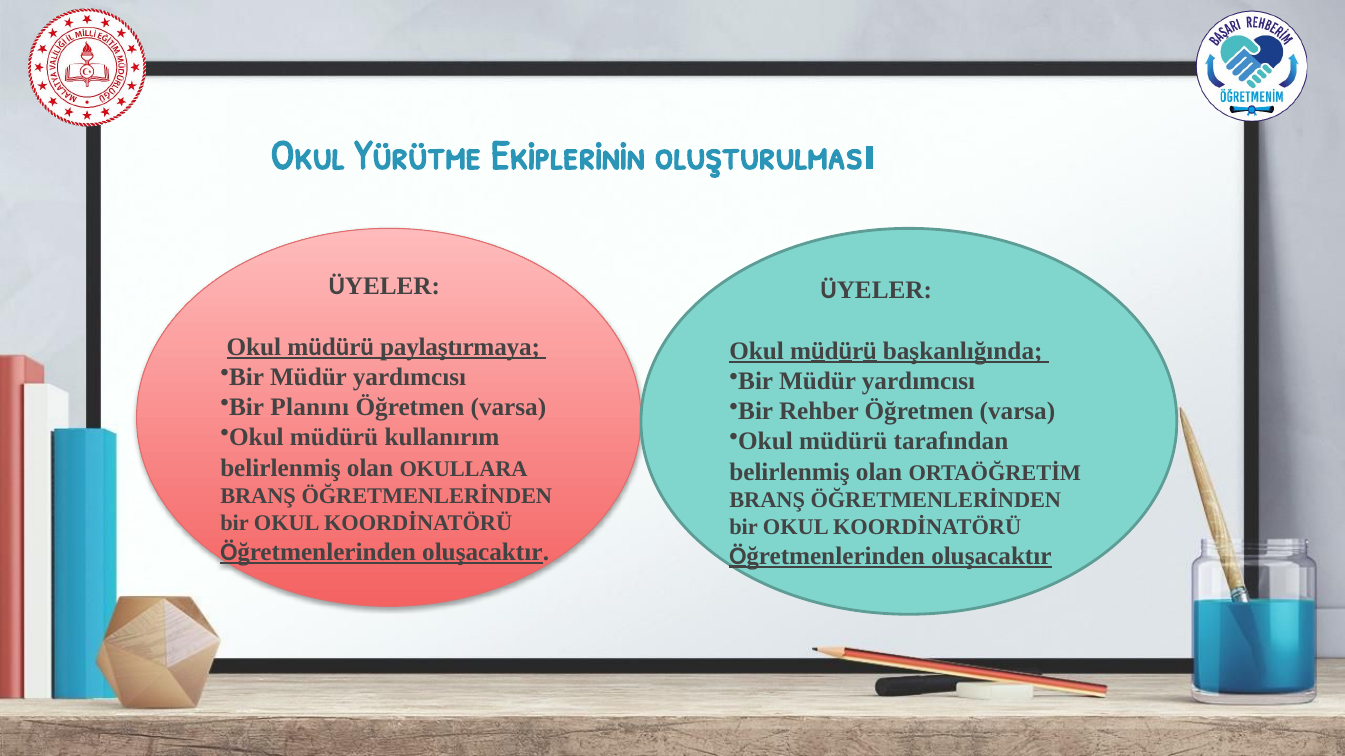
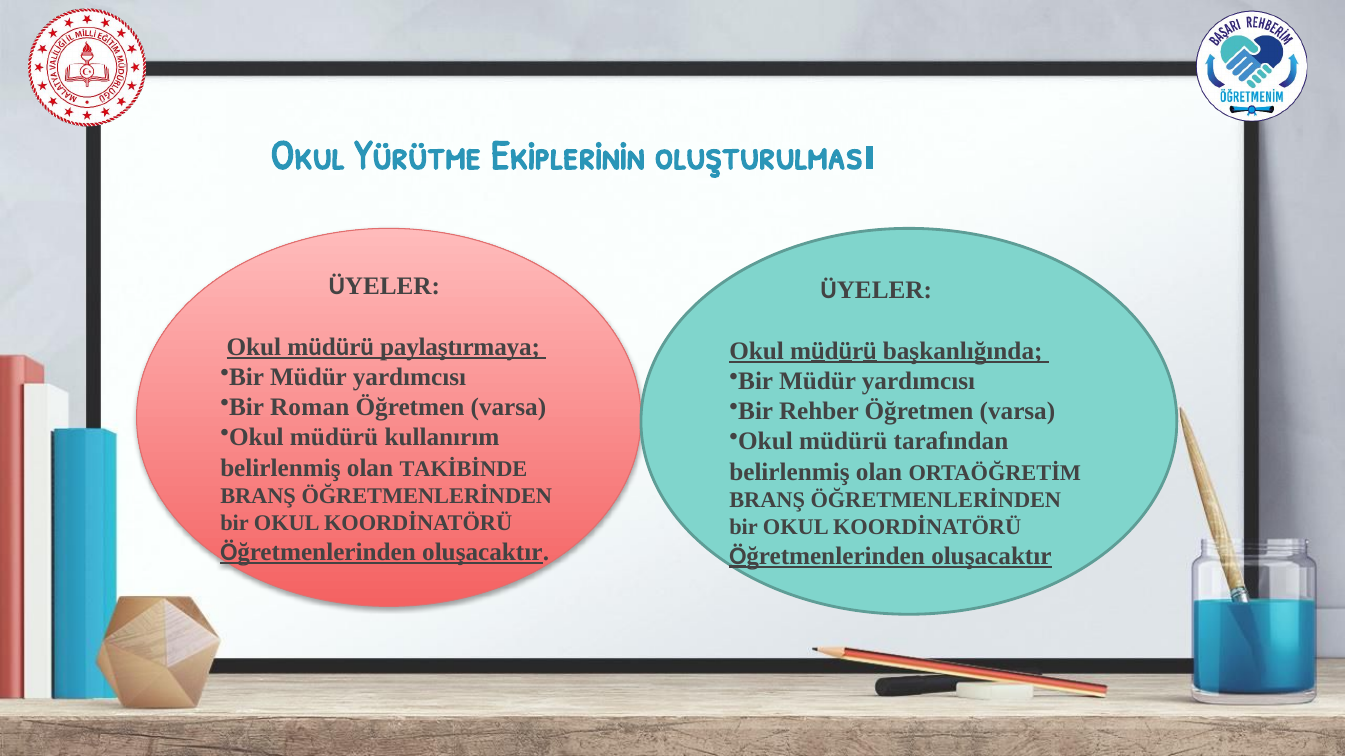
Planını: Planını -> Roman
OKULLARA: OKULLARA -> TAKİBİNDE
